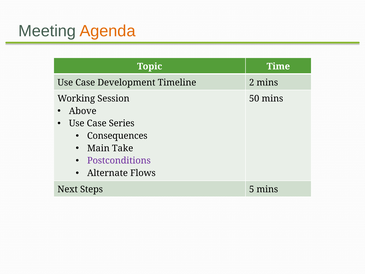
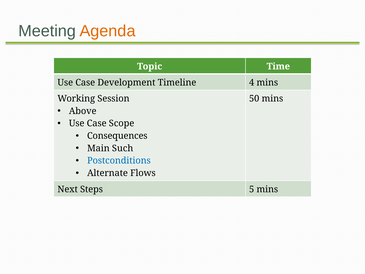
2: 2 -> 4
Series: Series -> Scope
Take: Take -> Such
Postconditions colour: purple -> blue
